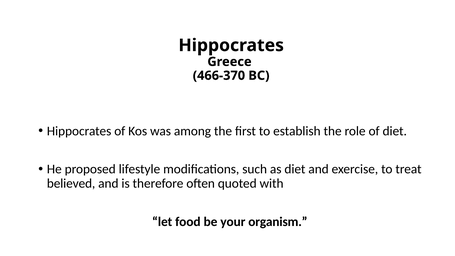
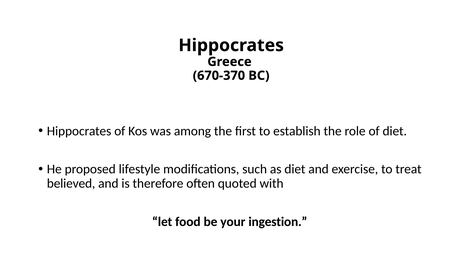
466-370: 466-370 -> 670-370
organism: organism -> ingestion
